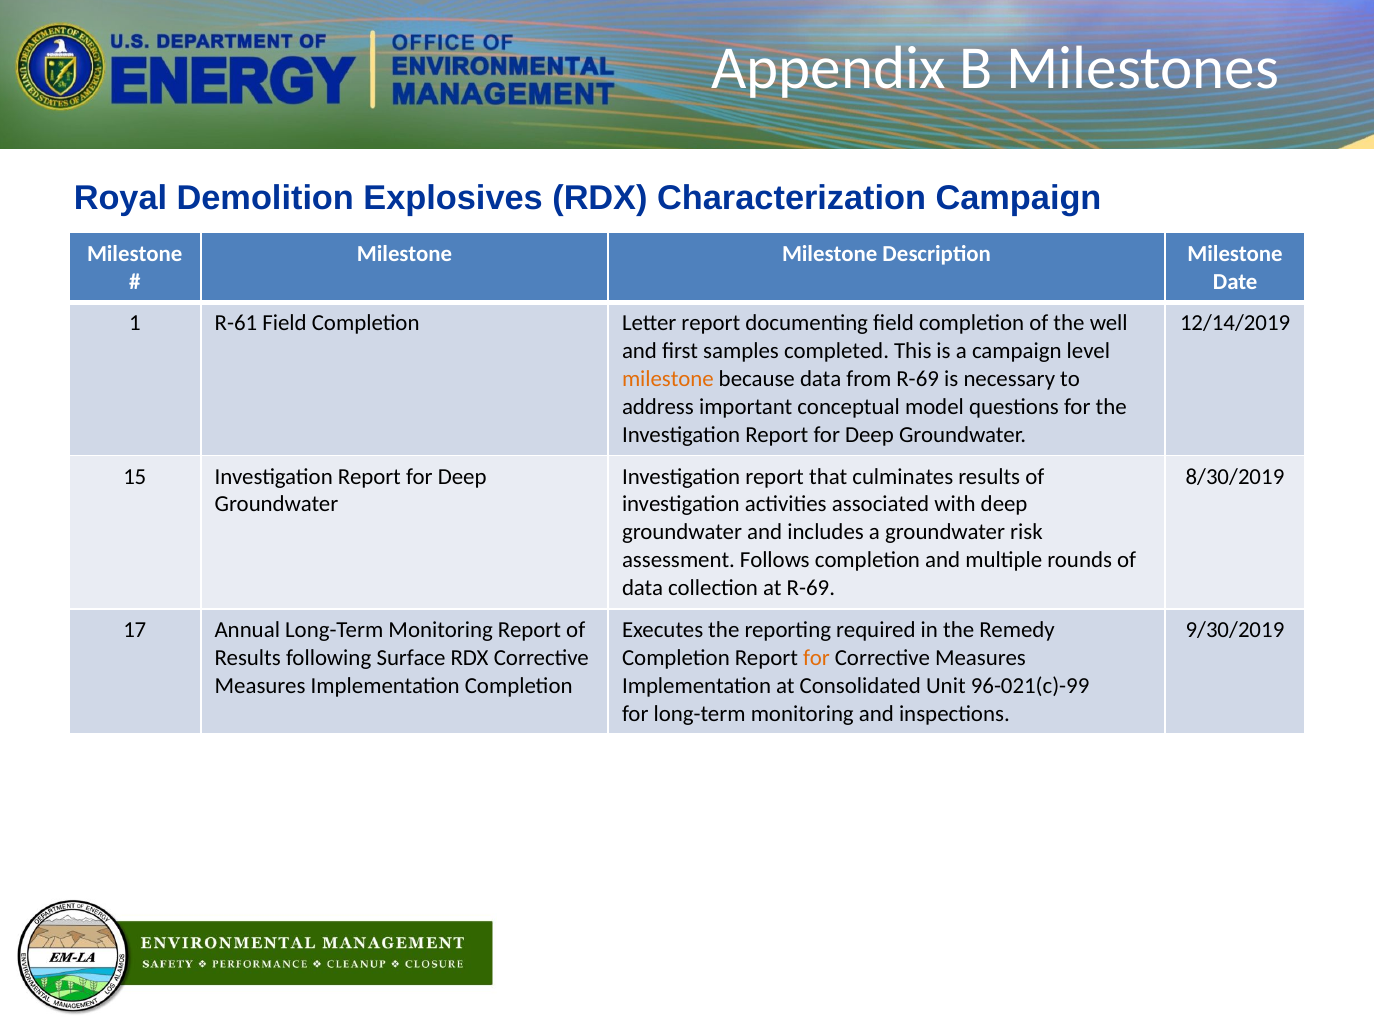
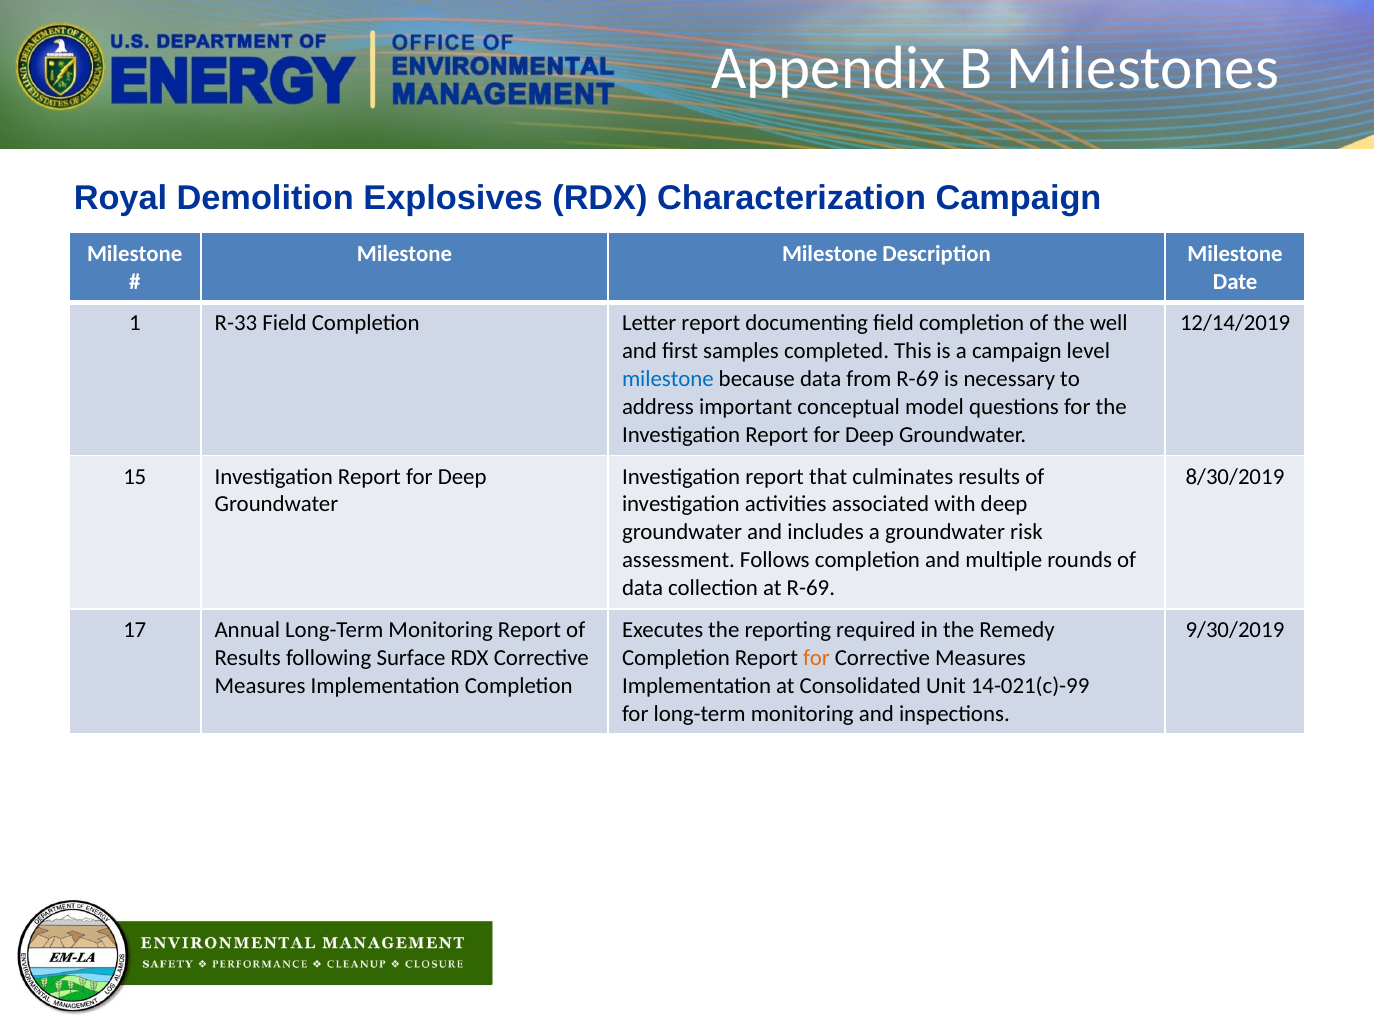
R-61: R-61 -> R-33
milestone at (668, 379) colour: orange -> blue
96-021(c)-99: 96-021(c)-99 -> 14-021(c)-99
